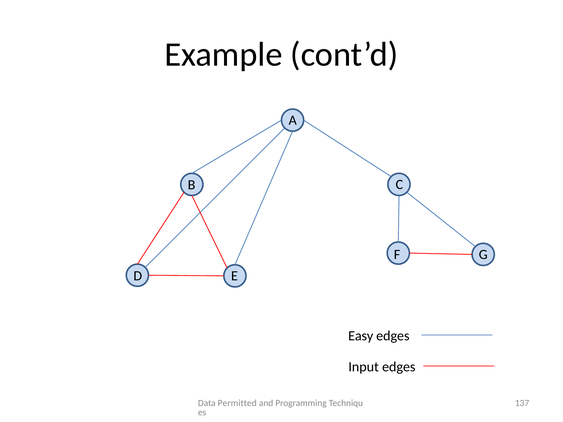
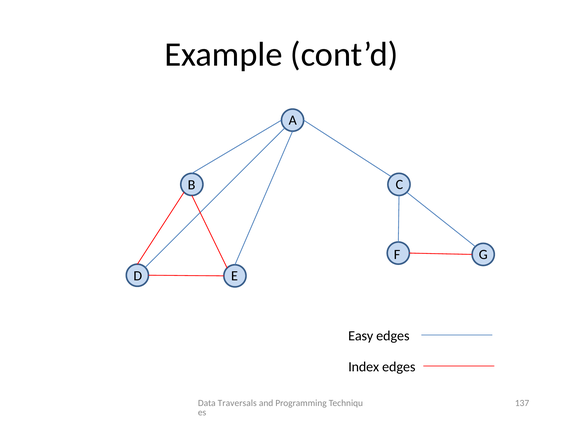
Input: Input -> Index
Permitted: Permitted -> Traversals
